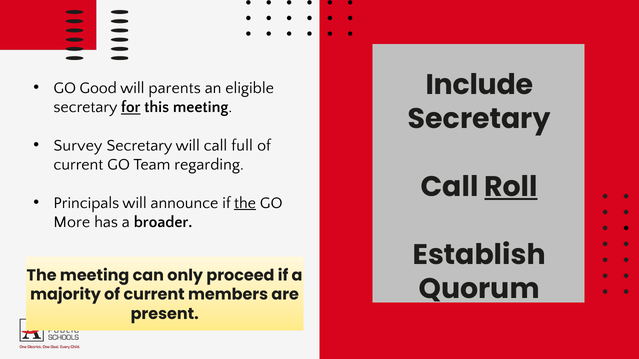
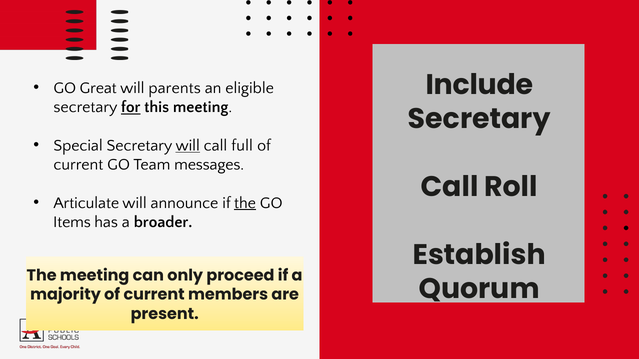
Good: Good -> Great
Survey: Survey -> Special
will at (188, 146) underline: none -> present
regarding: regarding -> messages
Roll underline: present -> none
Principals: Principals -> Articulate
More: More -> Items
